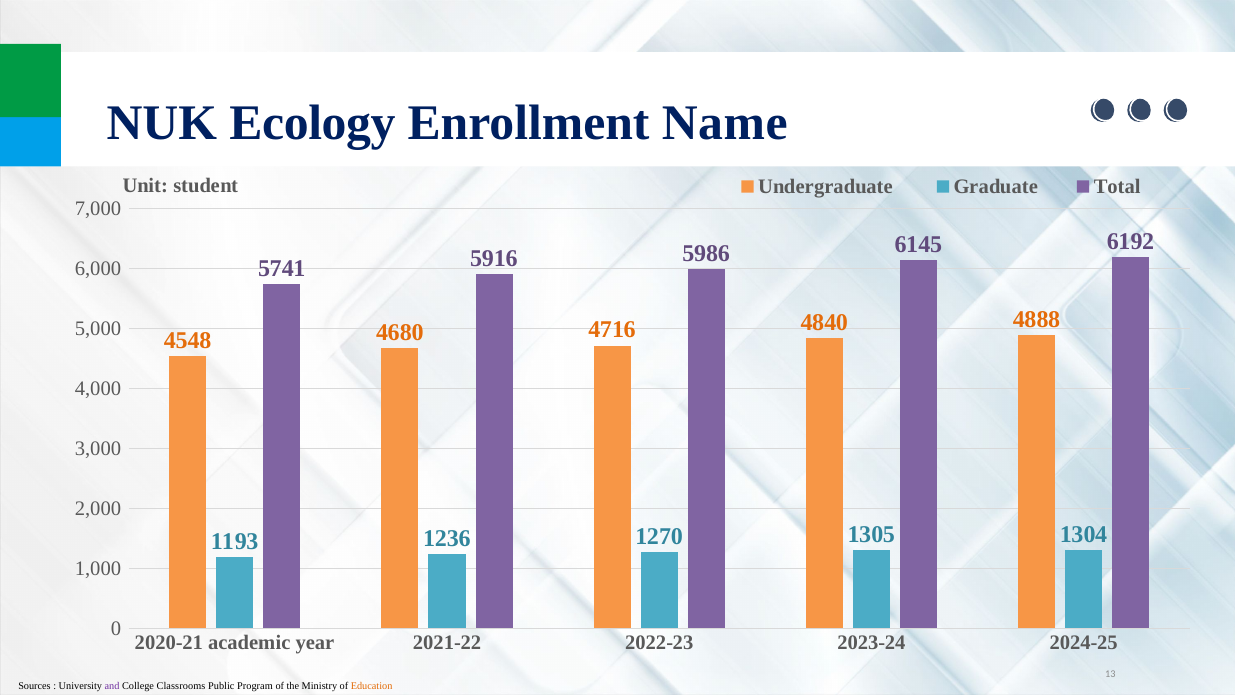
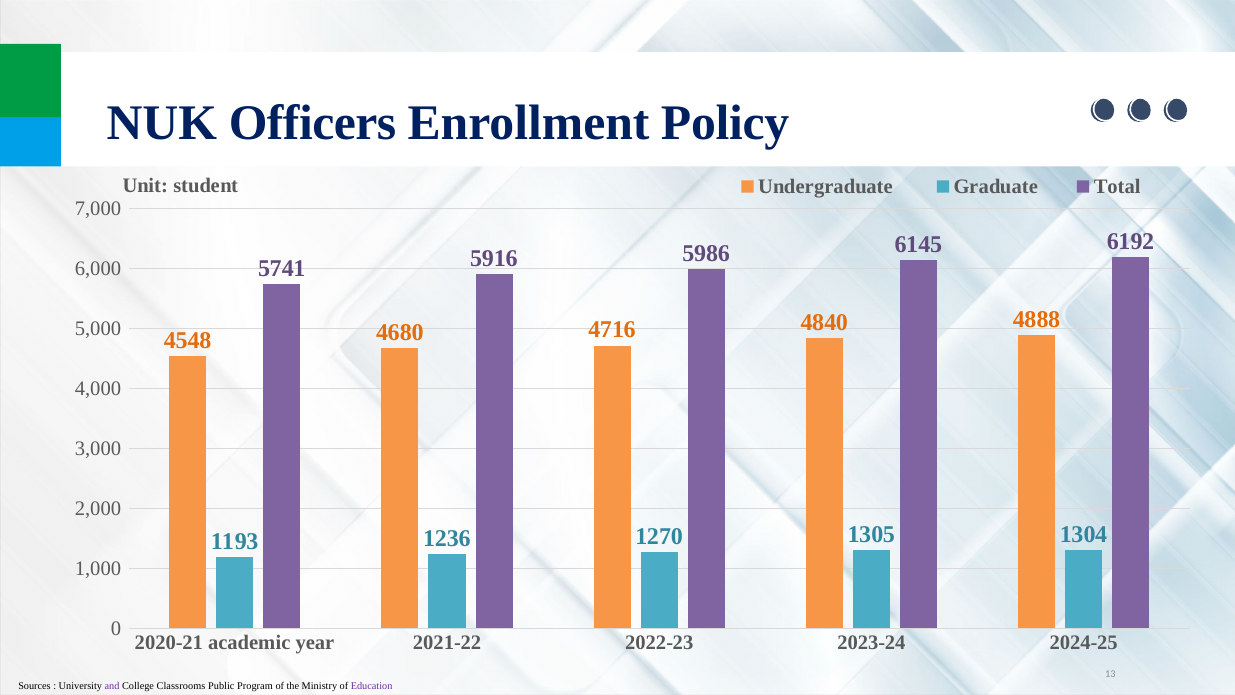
Ecology: Ecology -> Officers
Name: Name -> Policy
Education colour: orange -> purple
